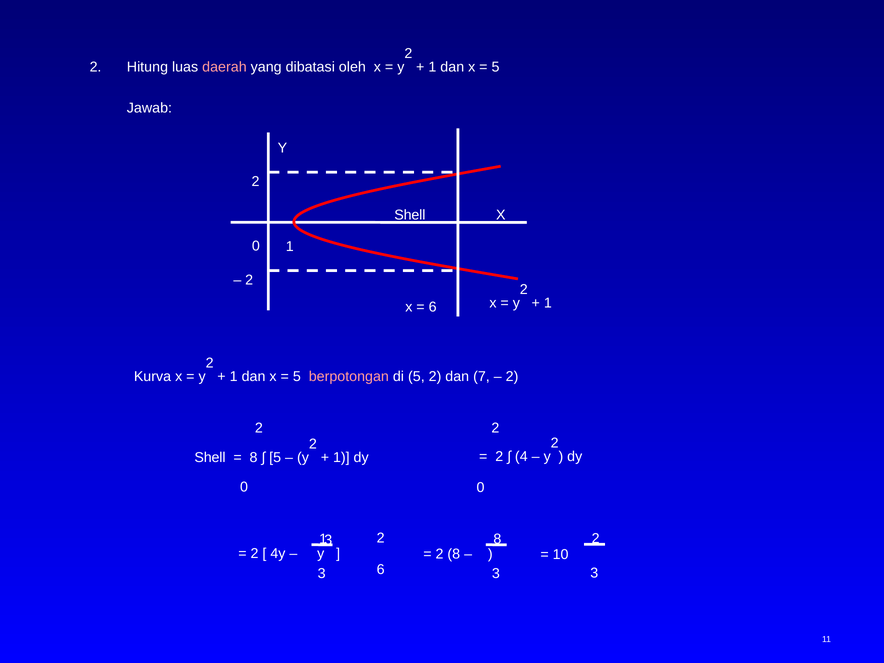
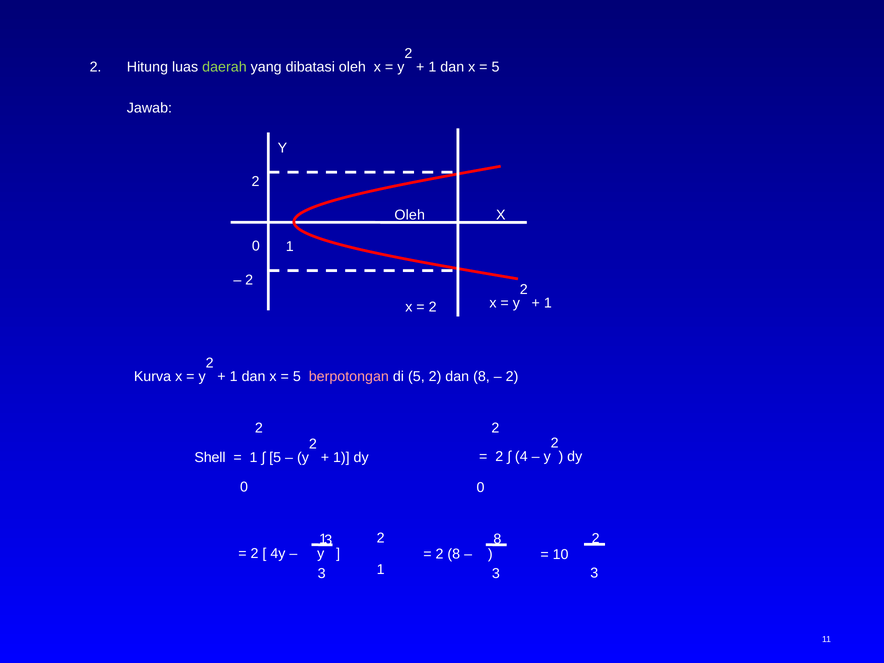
daerah colour: pink -> light green
Shell at (410, 215): Shell -> Oleh
6 at (433, 307): 6 -> 2
dan 7: 7 -> 8
8 at (254, 458): 8 -> 1
3 6: 6 -> 1
